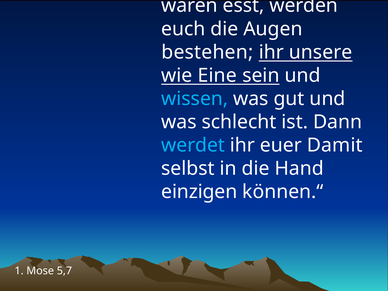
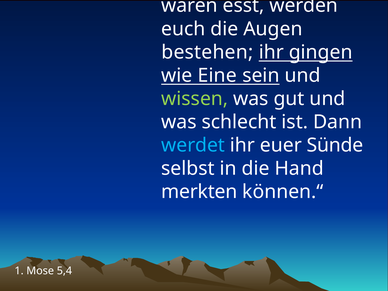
unsere: unsere -> gingen
wissen colour: light blue -> light green
Damit: Damit -> Sünde
einzigen: einzigen -> merkten
5,7: 5,7 -> 5,4
